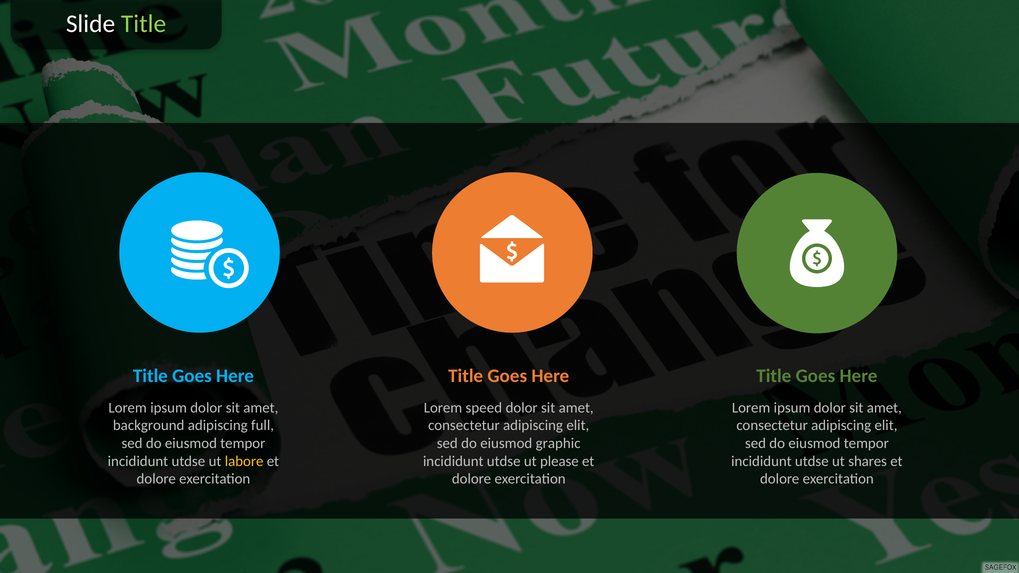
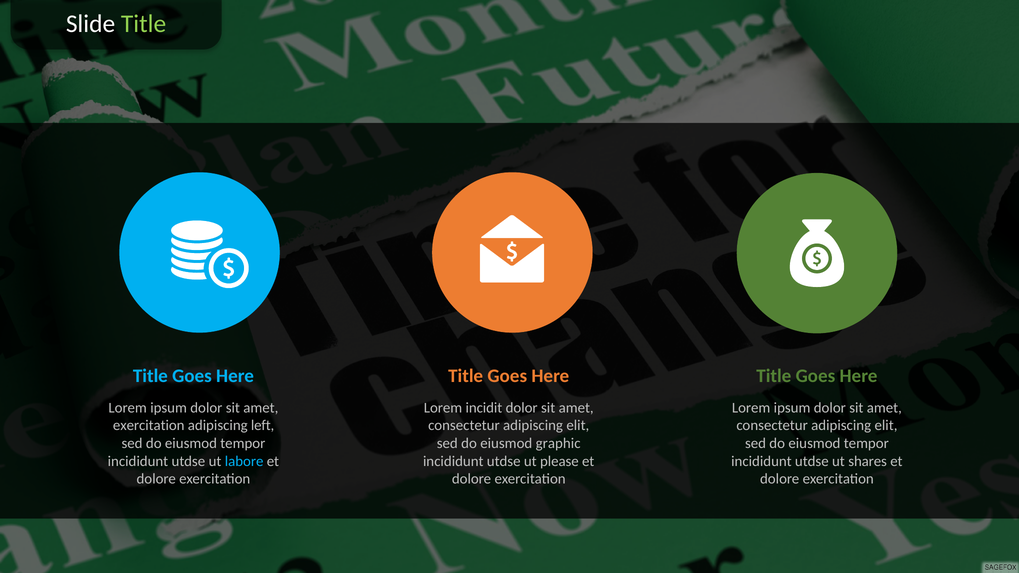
speed: speed -> incidit
background at (149, 426): background -> exercitation
full: full -> left
labore colour: yellow -> light blue
